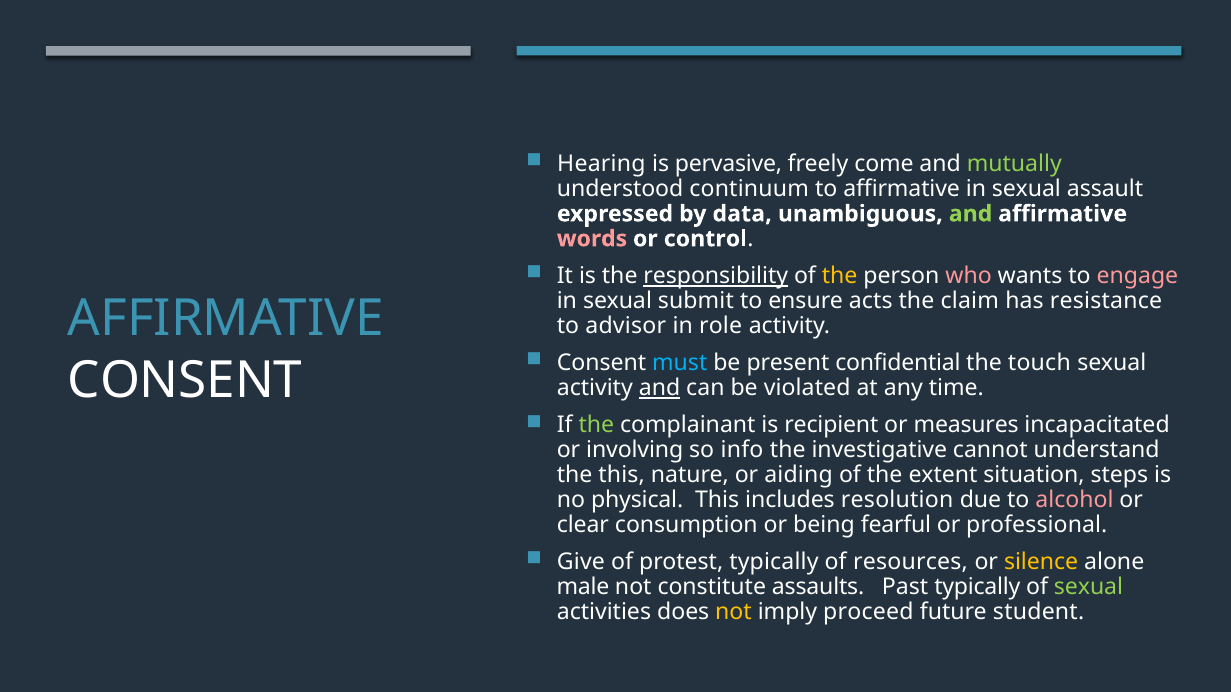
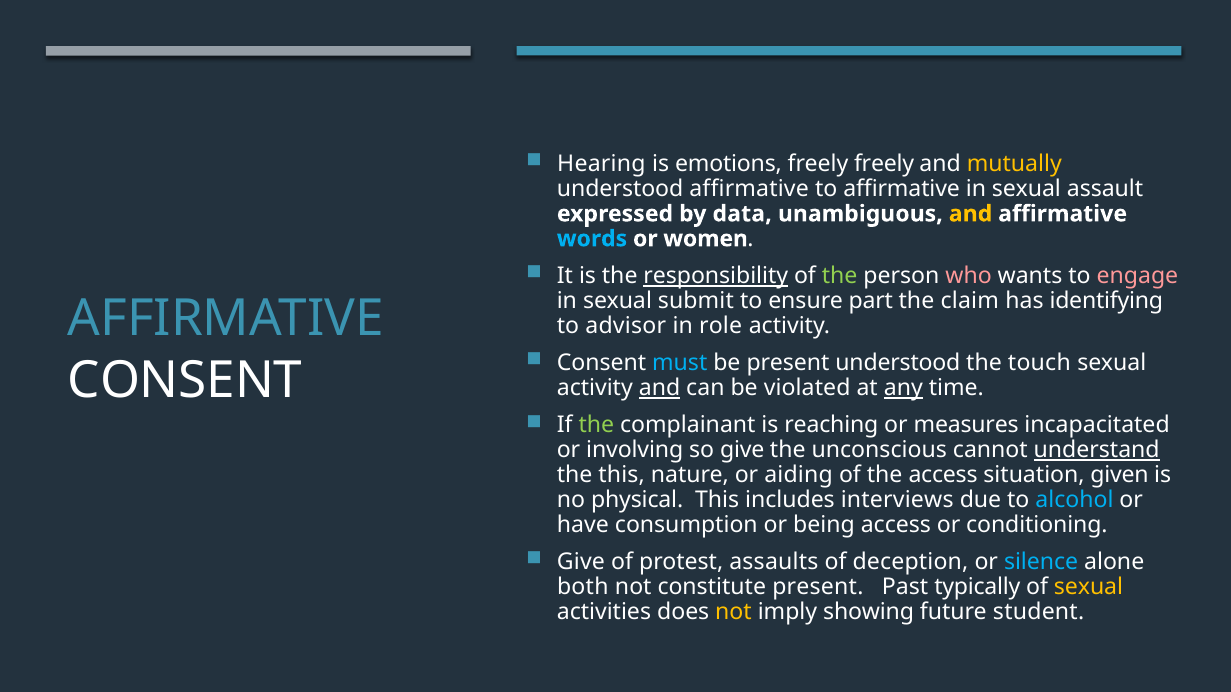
pervasive: pervasive -> emotions
freely come: come -> freely
mutually colour: light green -> yellow
understood continuum: continuum -> affirmative
and at (971, 214) colour: light green -> yellow
words colour: pink -> light blue
control: control -> women
the at (840, 276) colour: yellow -> light green
acts: acts -> part
resistance: resistance -> identifying
present confidential: confidential -> understood
any underline: none -> present
recipient: recipient -> reaching
so info: info -> give
investigative: investigative -> unconscious
understand underline: none -> present
the extent: extent -> access
steps: steps -> given
resolution: resolution -> interviews
alcohol colour: pink -> light blue
clear: clear -> have
being fearful: fearful -> access
professional: professional -> conditioning
protest typically: typically -> assaults
resources: resources -> deception
silence colour: yellow -> light blue
male: male -> both
constitute assaults: assaults -> present
sexual at (1089, 587) colour: light green -> yellow
proceed: proceed -> showing
